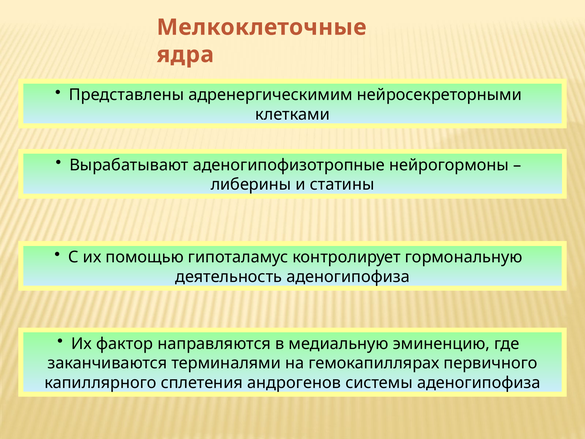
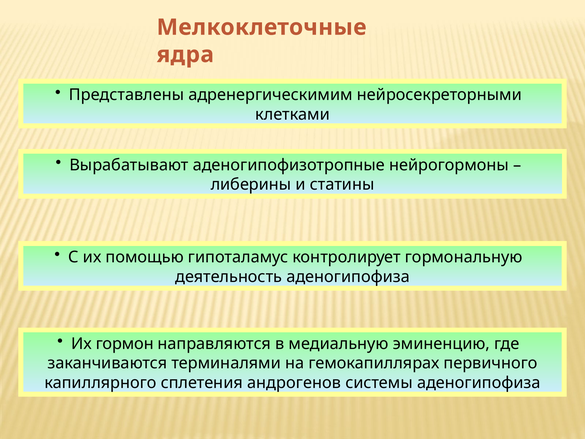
фактор: фактор -> гормон
